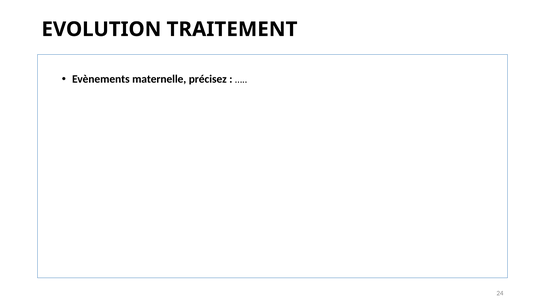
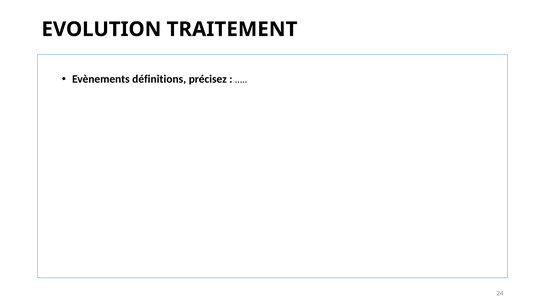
maternelle: maternelle -> définitions
